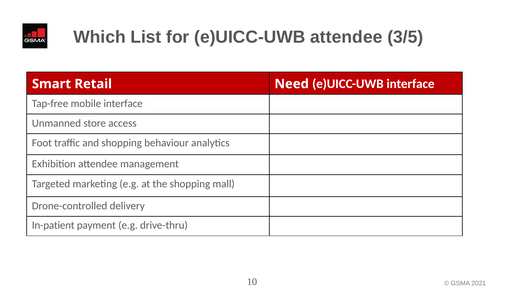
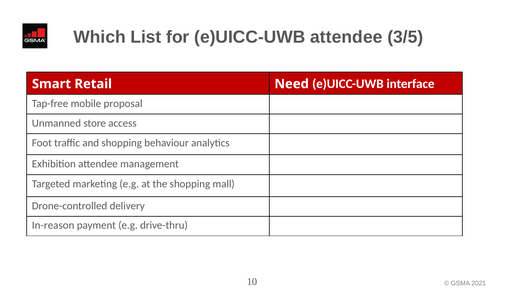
mobile interface: interface -> proposal
In-patient: In-patient -> In-reason
